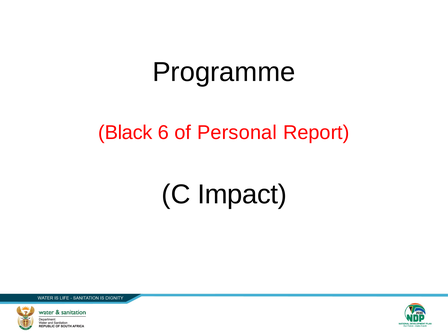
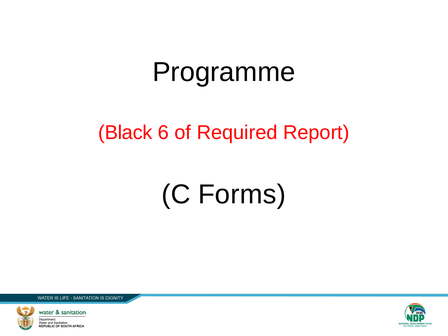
Personal: Personal -> Required
Impact: Impact -> Forms
